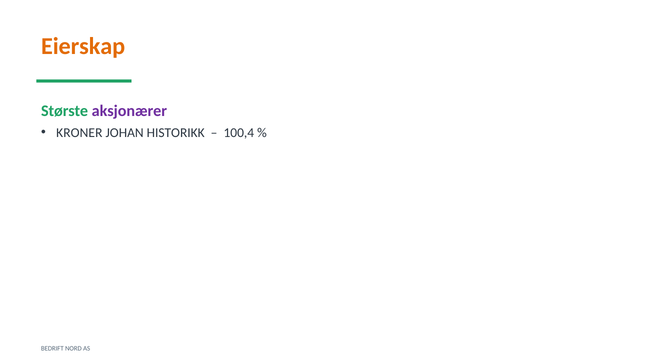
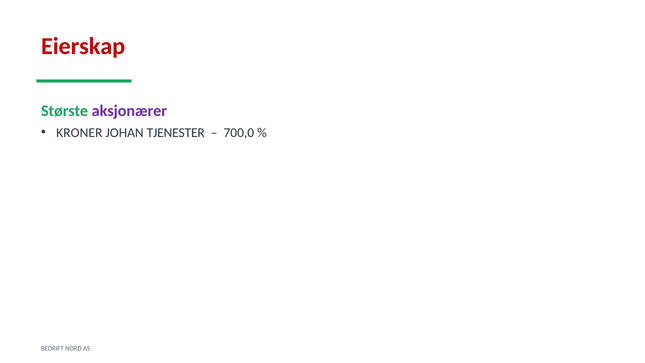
Eierskap colour: orange -> red
HISTORIKK: HISTORIKK -> TJENESTER
100,4: 100,4 -> 700,0
